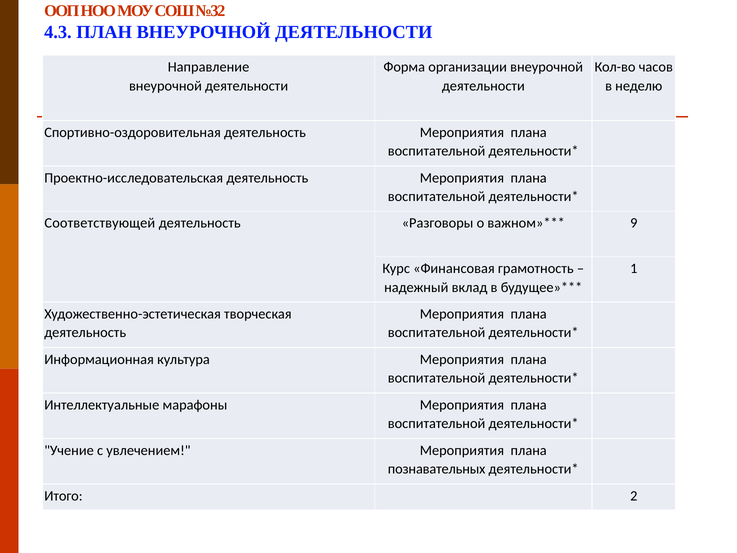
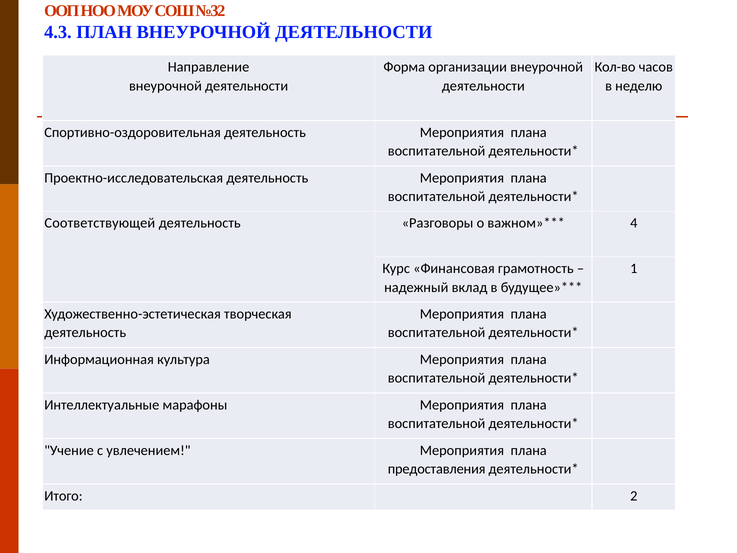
9: 9 -> 4
познавательных: познавательных -> предоставления
